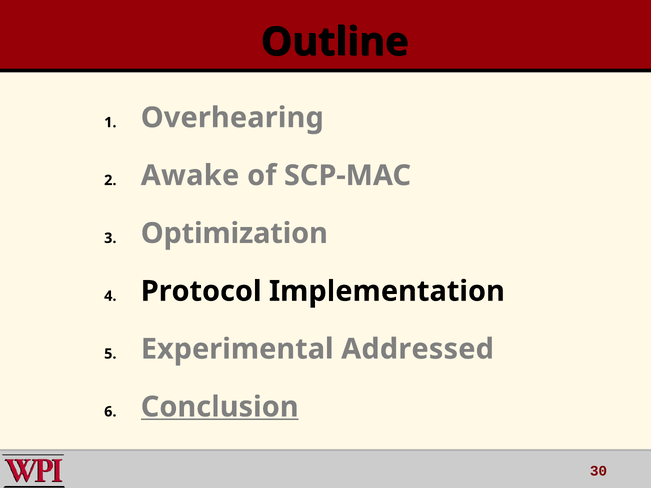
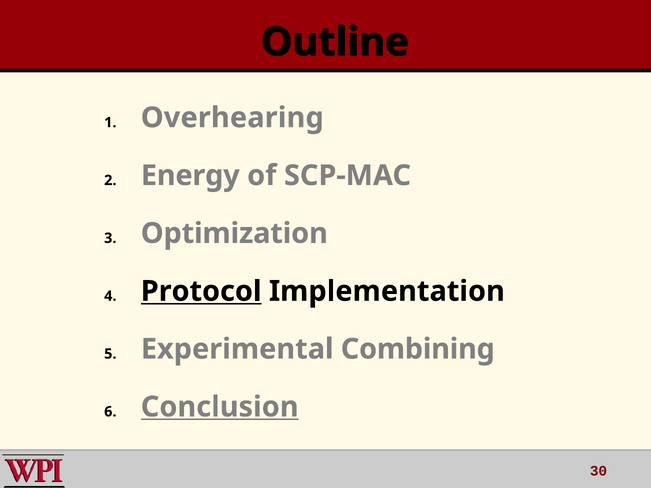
Awake: Awake -> Energy
Protocol underline: none -> present
Addressed: Addressed -> Combining
